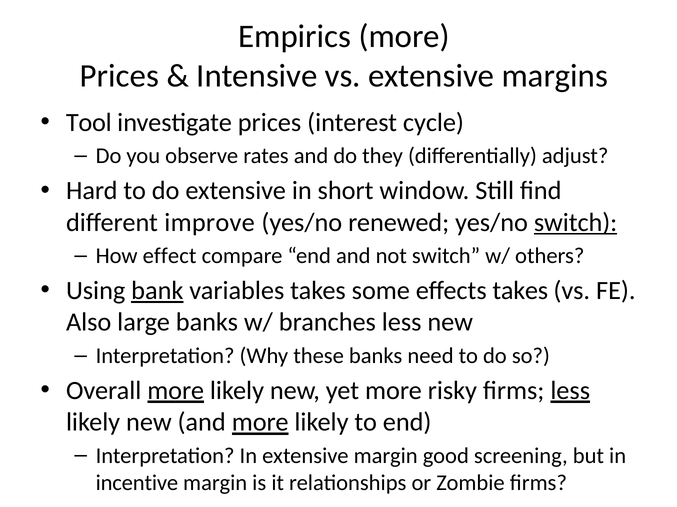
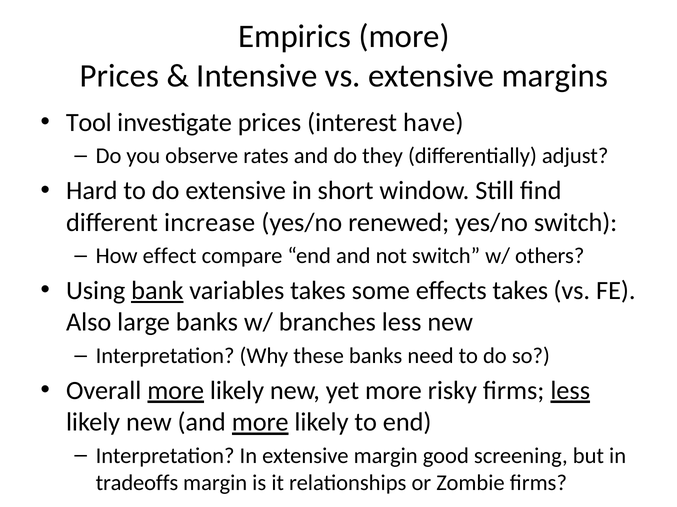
cycle: cycle -> have
improve: improve -> increase
switch at (576, 223) underline: present -> none
incentive: incentive -> tradeoffs
